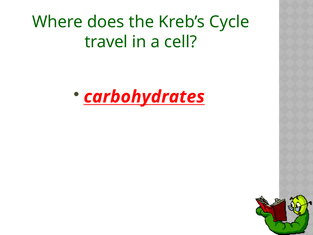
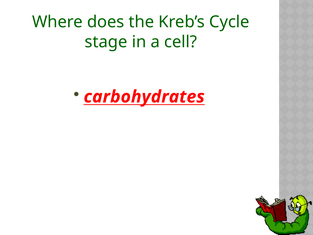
travel: travel -> stage
